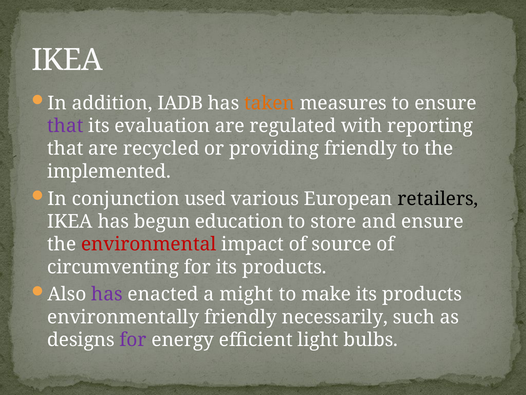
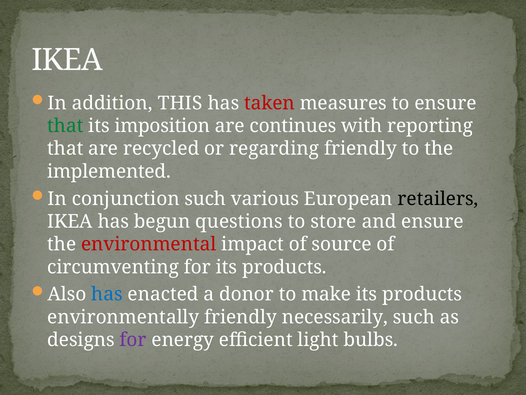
IADB: IADB -> THIS
taken colour: orange -> red
that at (65, 126) colour: purple -> green
evaluation: evaluation -> imposition
regulated: regulated -> continues
providing: providing -> regarding
conjunction used: used -> such
education: education -> questions
has at (107, 294) colour: purple -> blue
might: might -> donor
